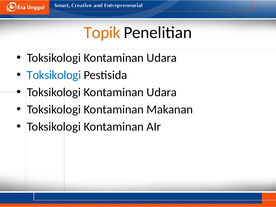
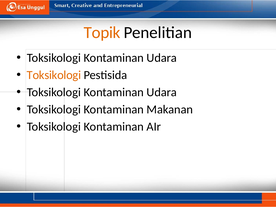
Toksikologi at (54, 75) colour: blue -> orange
